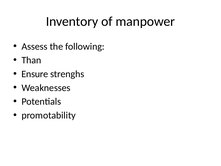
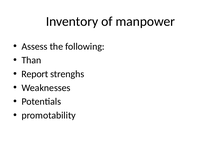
Ensure: Ensure -> Report
